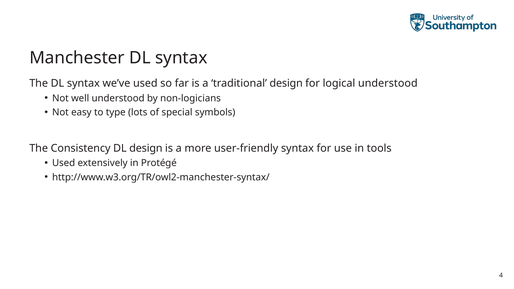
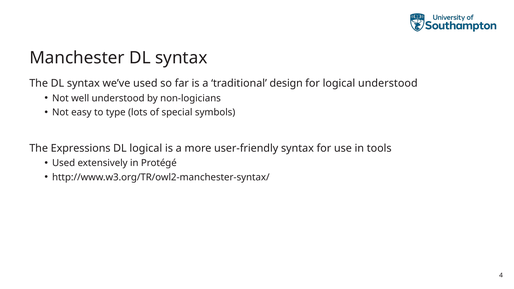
Consistency: Consistency -> Expressions
DL design: design -> logical
